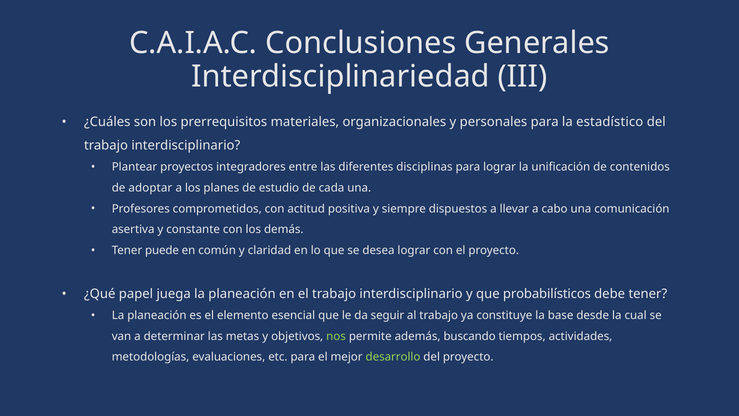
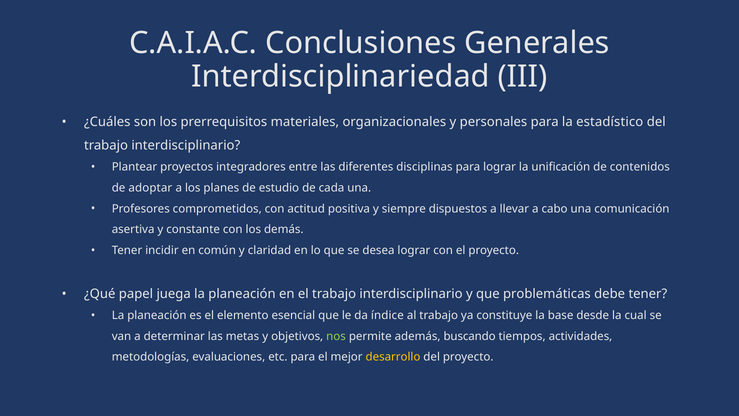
puede: puede -> incidir
probabilísticos: probabilísticos -> problemáticas
seguir: seguir -> índice
desarrollo colour: light green -> yellow
